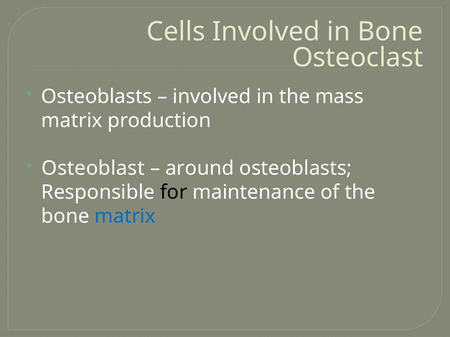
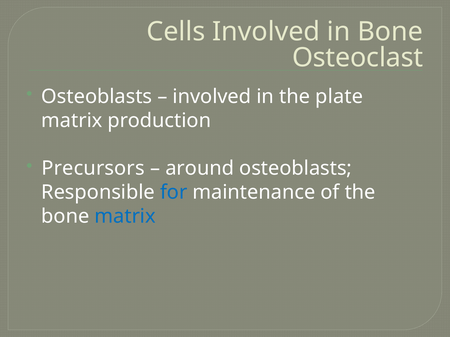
mass: mass -> plate
Osteoblast: Osteoblast -> Precursors
for colour: black -> blue
